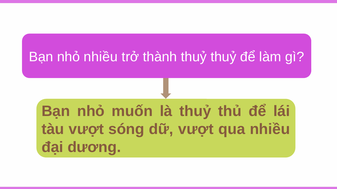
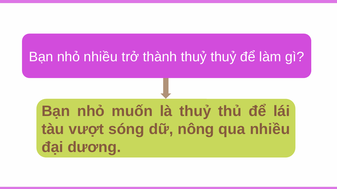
dữ vượt: vượt -> nông
